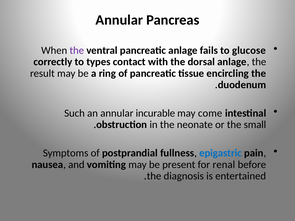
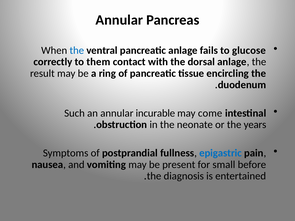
the at (77, 50) colour: purple -> blue
types: types -> them
small: small -> years
renal: renal -> small
